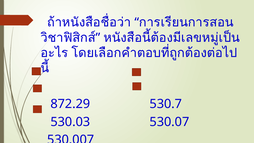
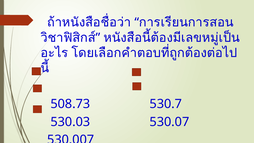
872.29: 872.29 -> 508.73
